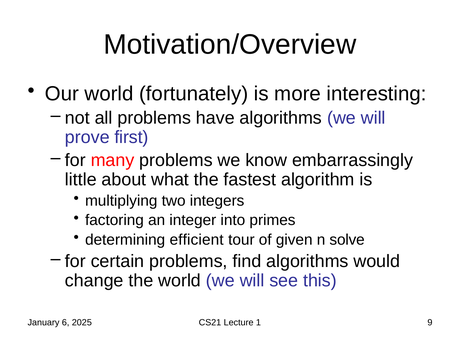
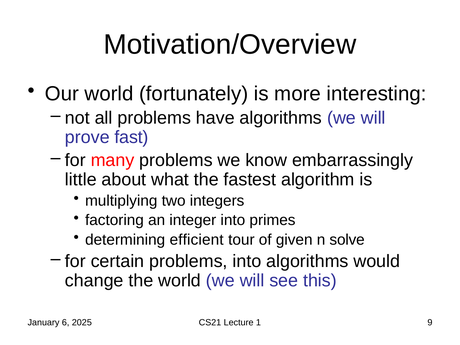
first: first -> fast
problems find: find -> into
